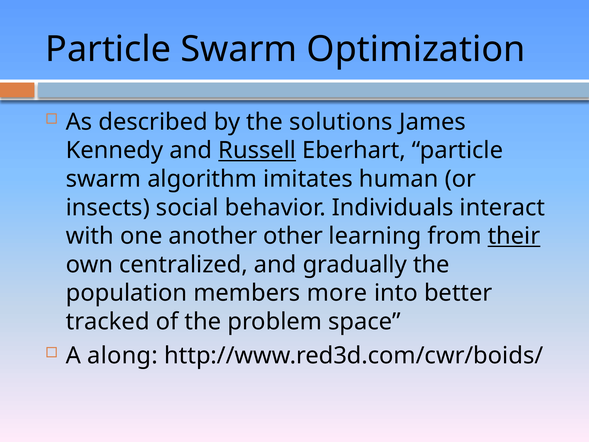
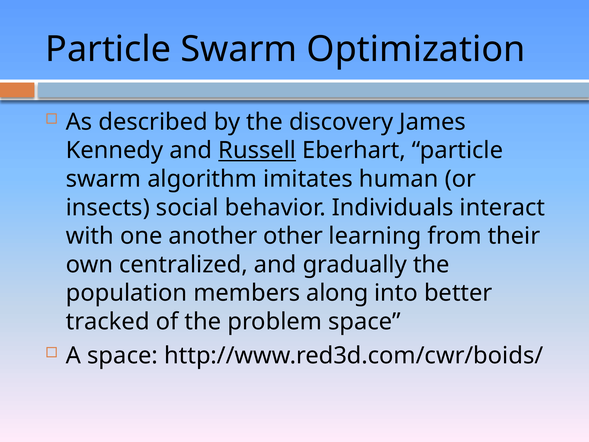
solutions: solutions -> discovery
their underline: present -> none
more: more -> along
A along: along -> space
